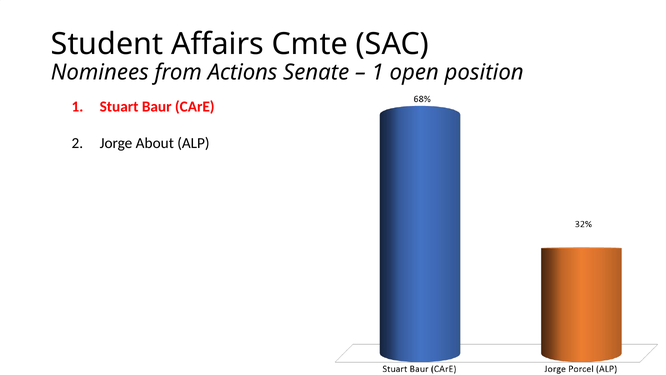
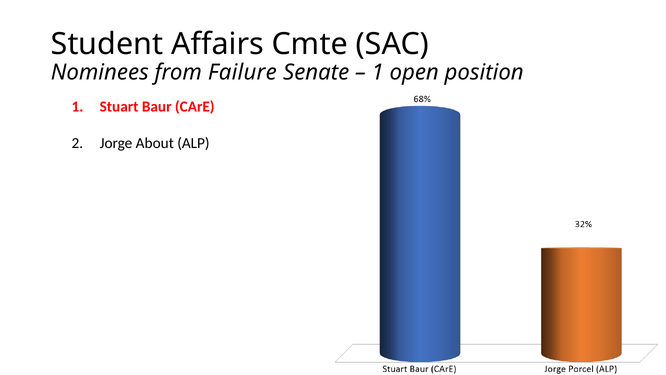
Actions: Actions -> Failure
